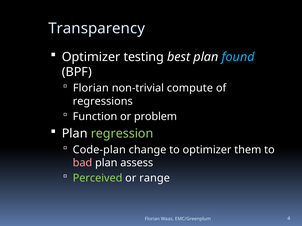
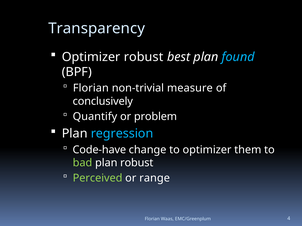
Optimizer testing: testing -> robust
compute: compute -> measure
regressions: regressions -> conclusively
Function: Function -> Quantify
regression colour: light green -> light blue
Code-plan: Code-plan -> Code-have
bad colour: pink -> light green
plan assess: assess -> robust
